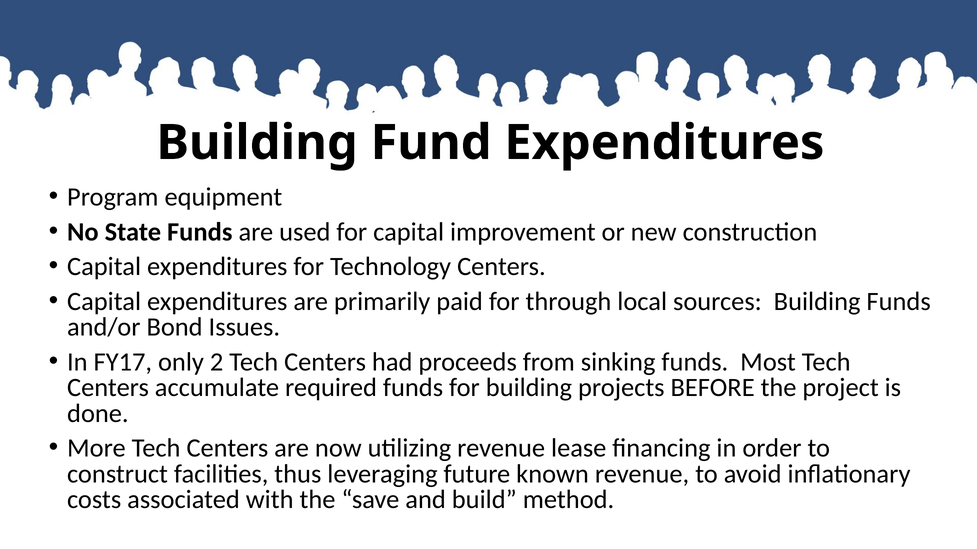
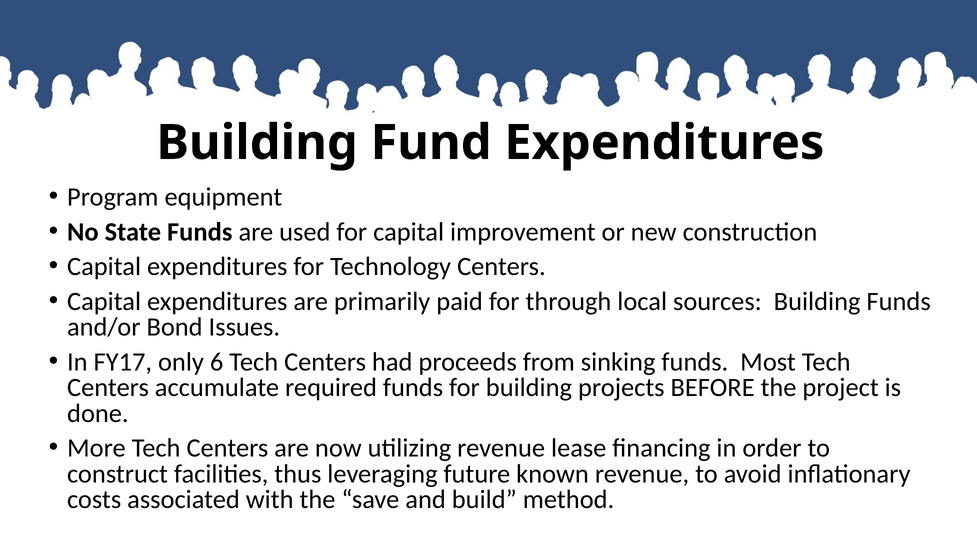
2: 2 -> 6
